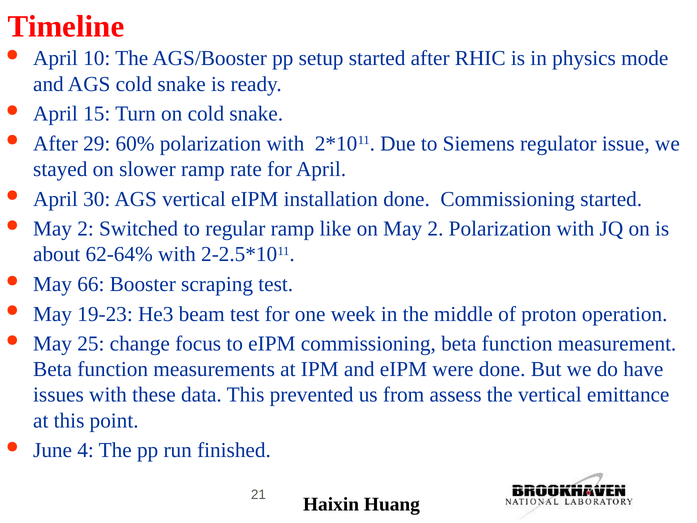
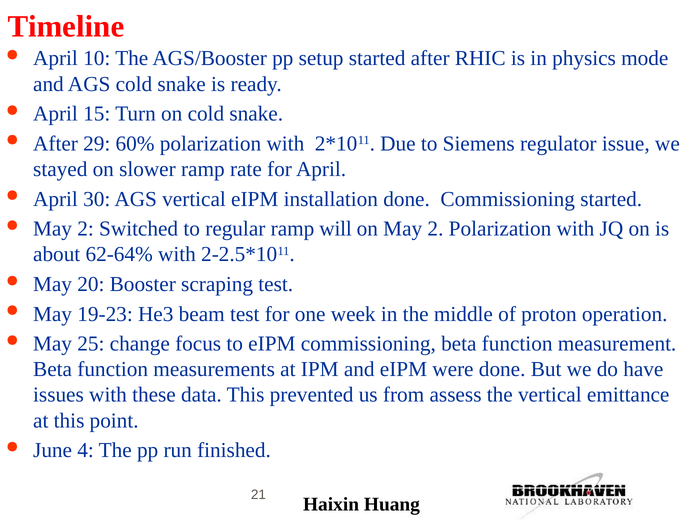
like: like -> will
66: 66 -> 20
